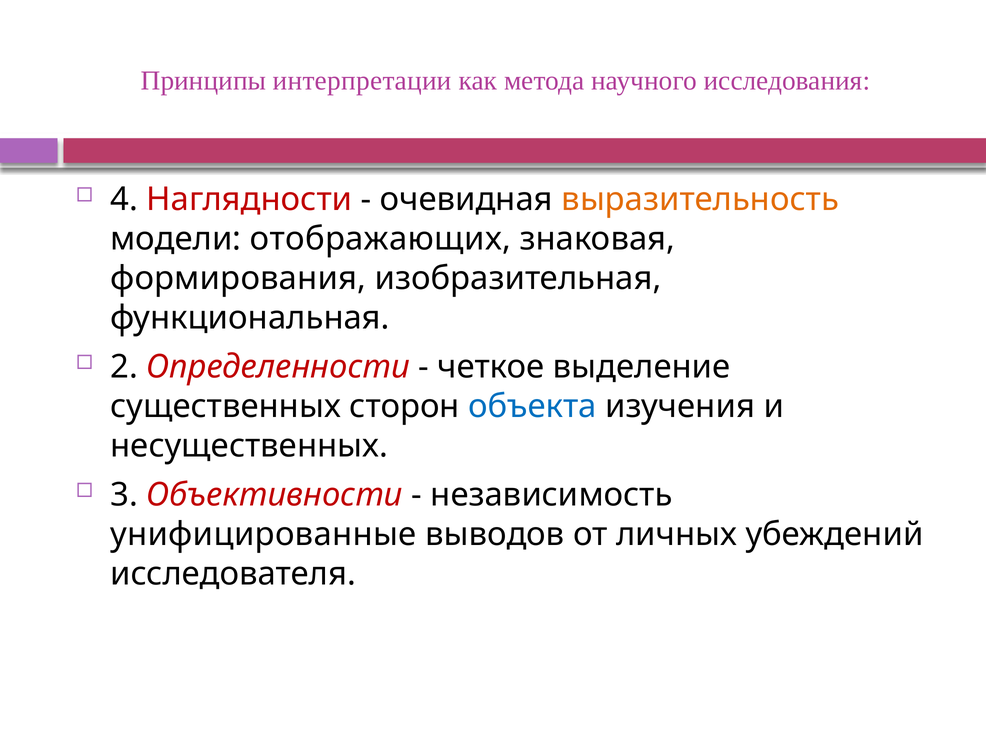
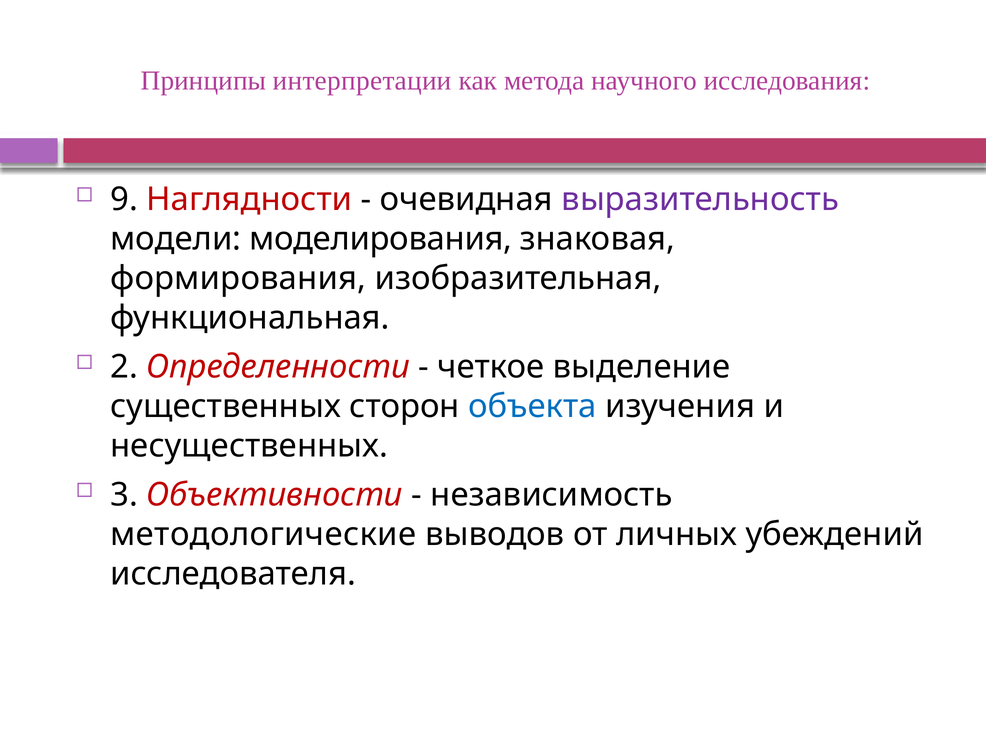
4: 4 -> 9
выразительность colour: orange -> purple
отображающих: отображающих -> моделирования
унифицированные: унифицированные -> методологические
